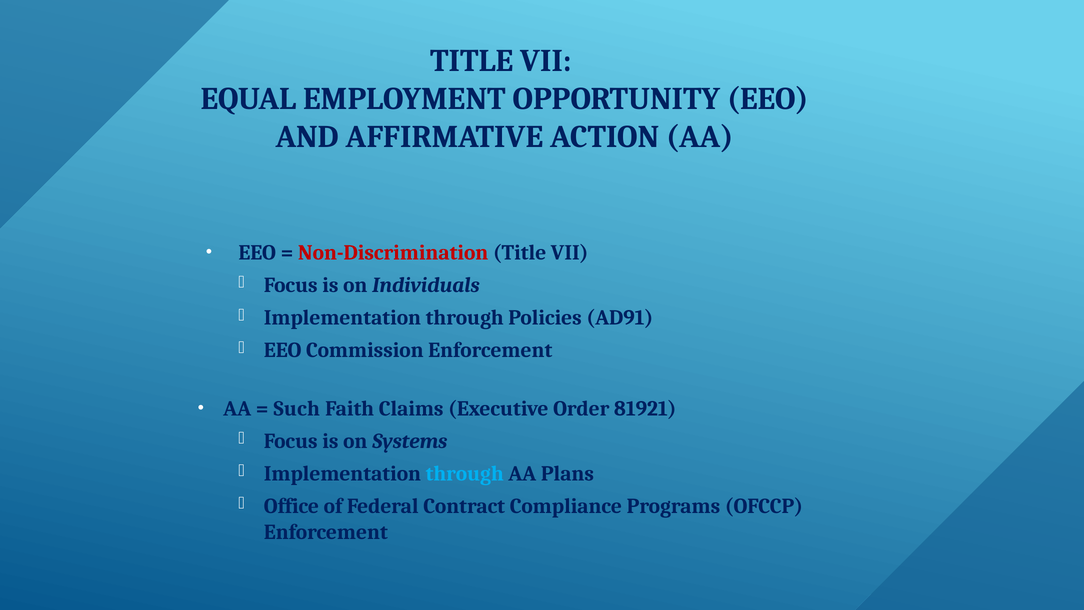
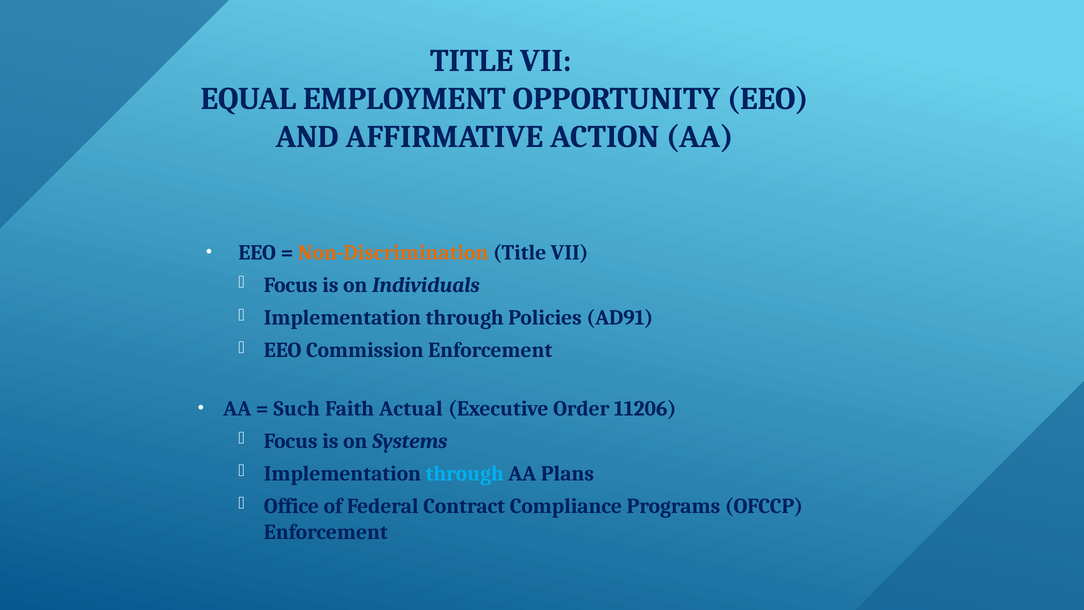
Non-Discrimination colour: red -> orange
Claims: Claims -> Actual
81921: 81921 -> 11206
